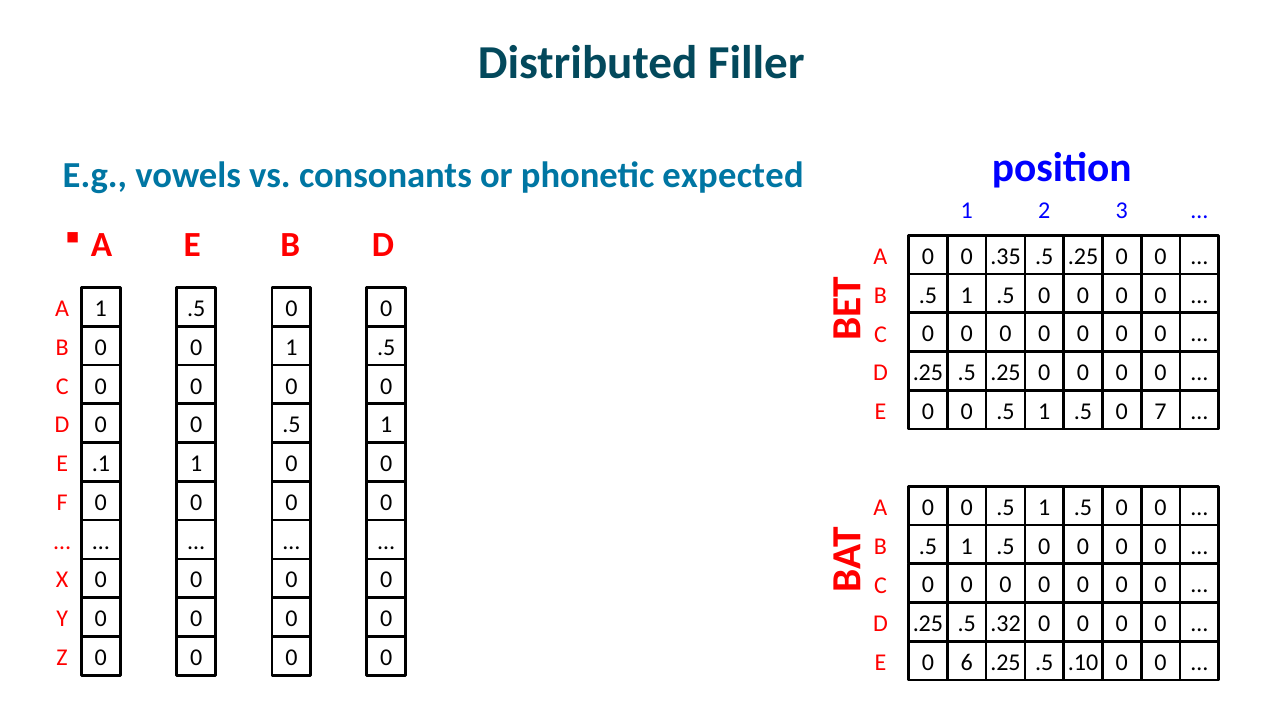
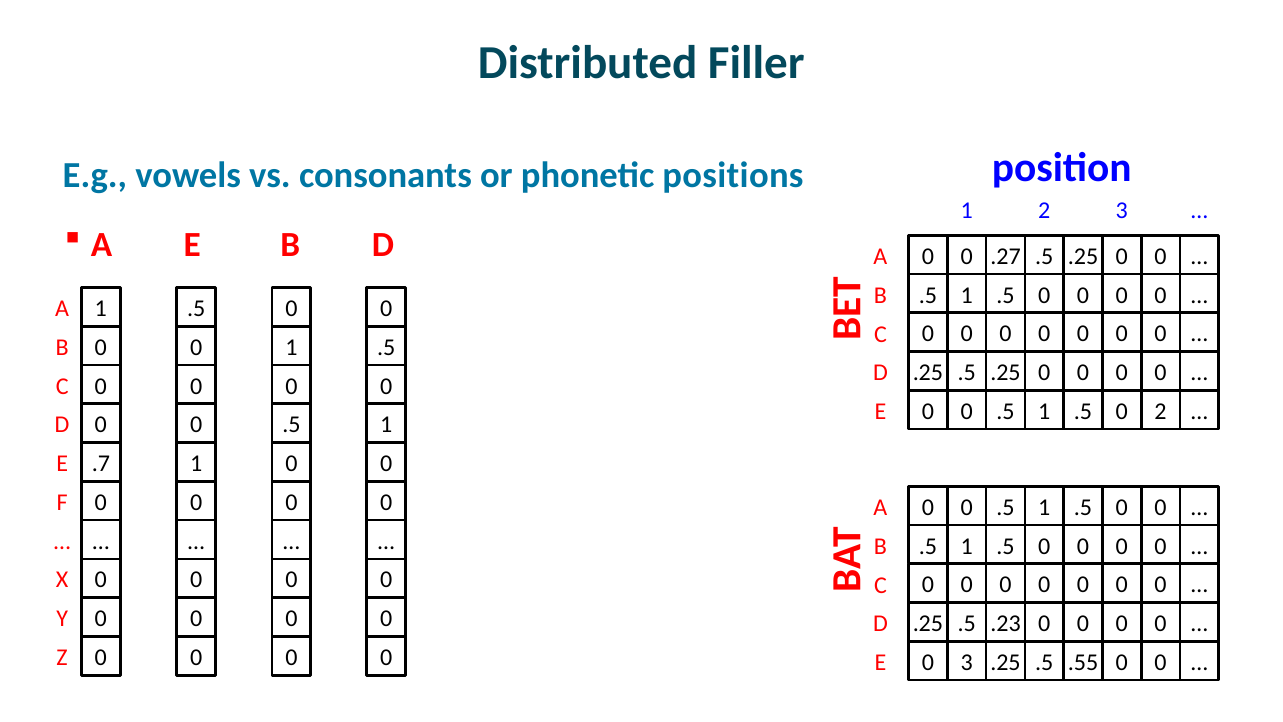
expected: expected -> positions
.35: .35 -> .27
0 7: 7 -> 2
.1: .1 -> .7
.32: .32 -> .23
0 6: 6 -> 3
.10: .10 -> .55
